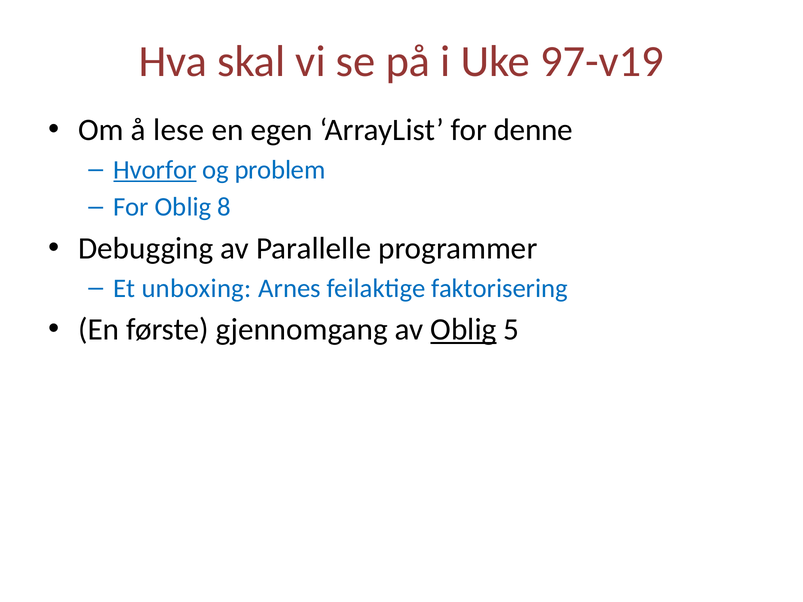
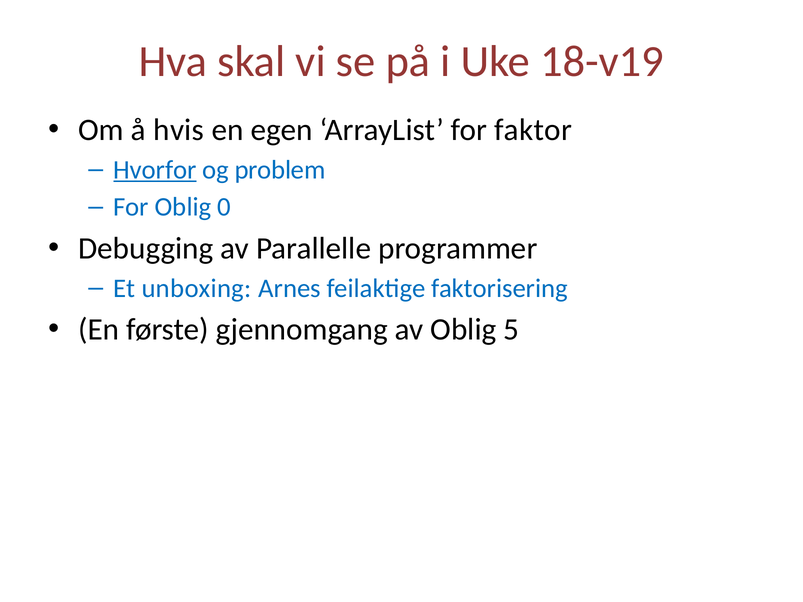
97-v19: 97-v19 -> 18-v19
lese: lese -> hvis
denne: denne -> faktor
8: 8 -> 0
Oblig at (463, 330) underline: present -> none
